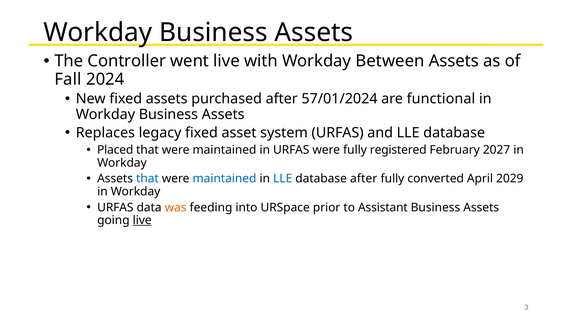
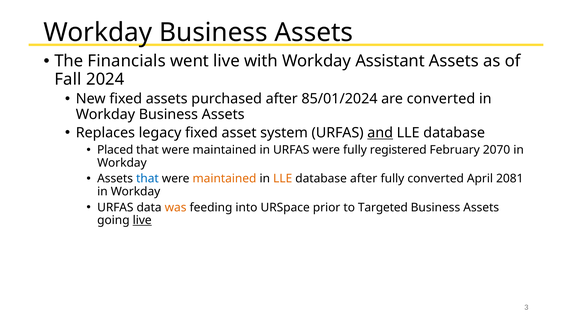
Controller: Controller -> Financials
Between: Between -> Assistant
57/01/2024: 57/01/2024 -> 85/01/2024
are functional: functional -> converted
and underline: none -> present
2027: 2027 -> 2070
maintained at (224, 179) colour: blue -> orange
LLE at (283, 179) colour: blue -> orange
2029: 2029 -> 2081
Assistant: Assistant -> Targeted
